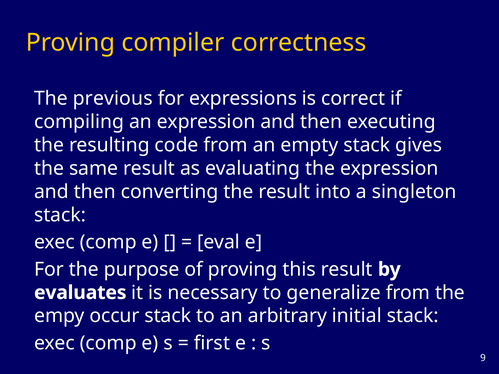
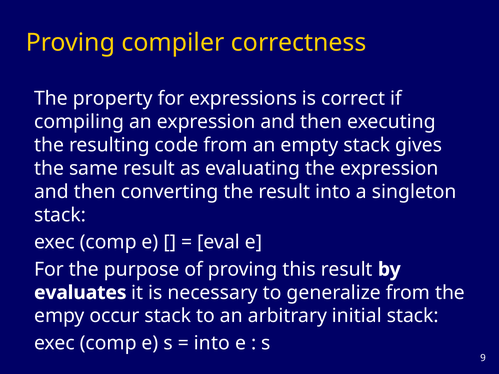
previous: previous -> property
first at (212, 343): first -> into
